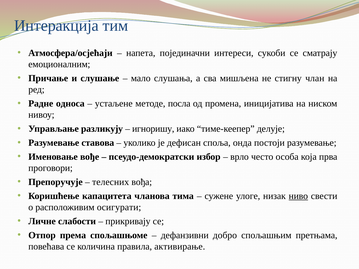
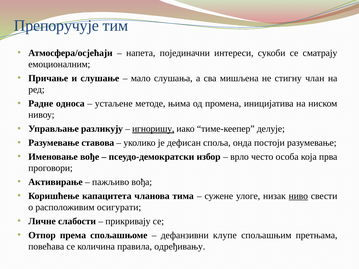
Интеракција: Интеракција -> Препоручује
посла: посла -> њима
игноришу underline: none -> present
Препоручује: Препоручује -> Активирање
телесних: телесних -> пажљиво
добро: добро -> клупе
активирање: активирање -> одређивању
